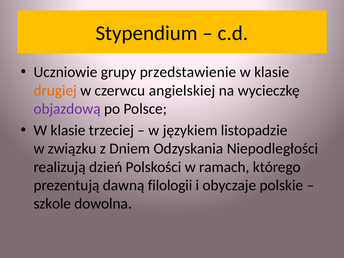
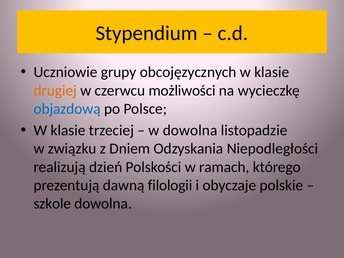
przedstawienie: przedstawienie -> obcojęzycznych
angielskiej: angielskiej -> możliwości
objazdową colour: purple -> blue
w językiem: językiem -> dowolna
